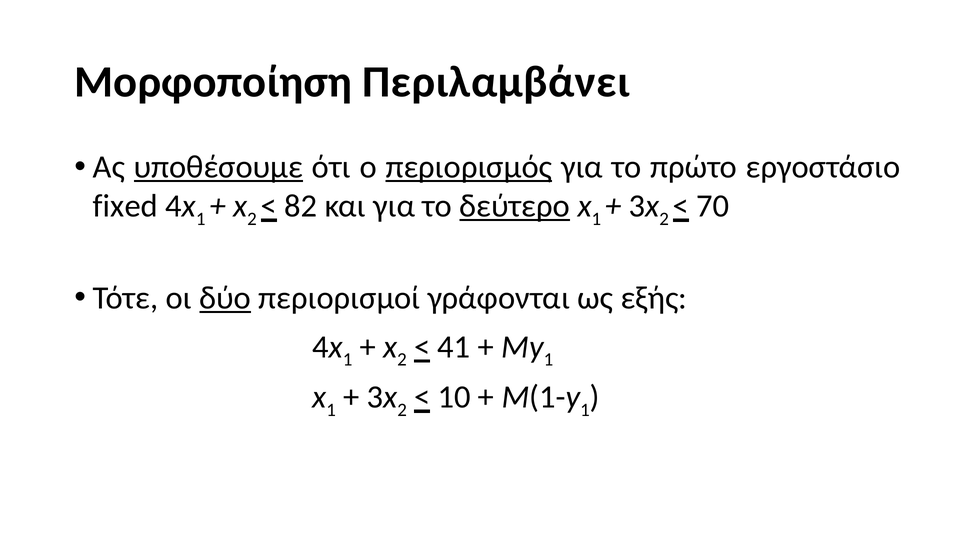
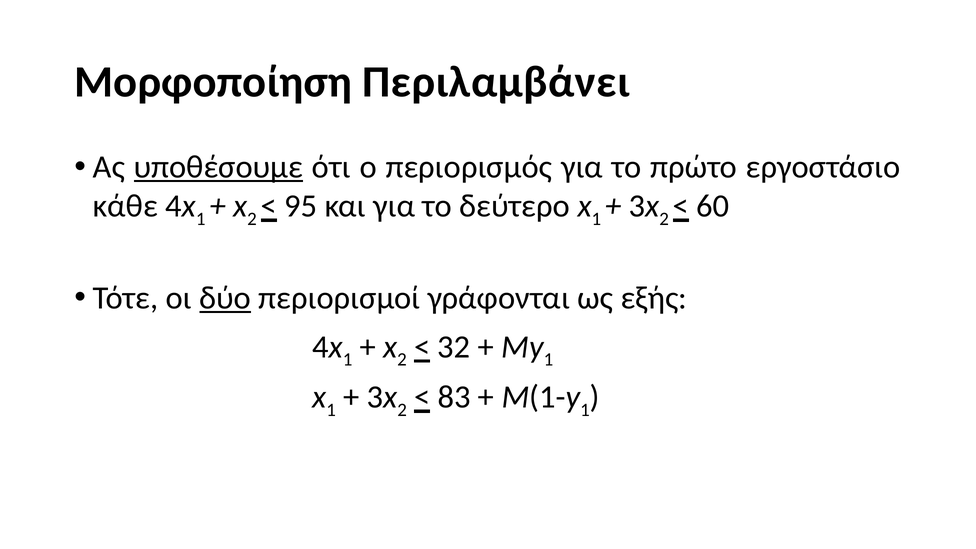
περιορισμός underline: present -> none
fixed: fixed -> κάθε
82: 82 -> 95
δεύτερο underline: present -> none
70: 70 -> 60
41: 41 -> 32
10: 10 -> 83
